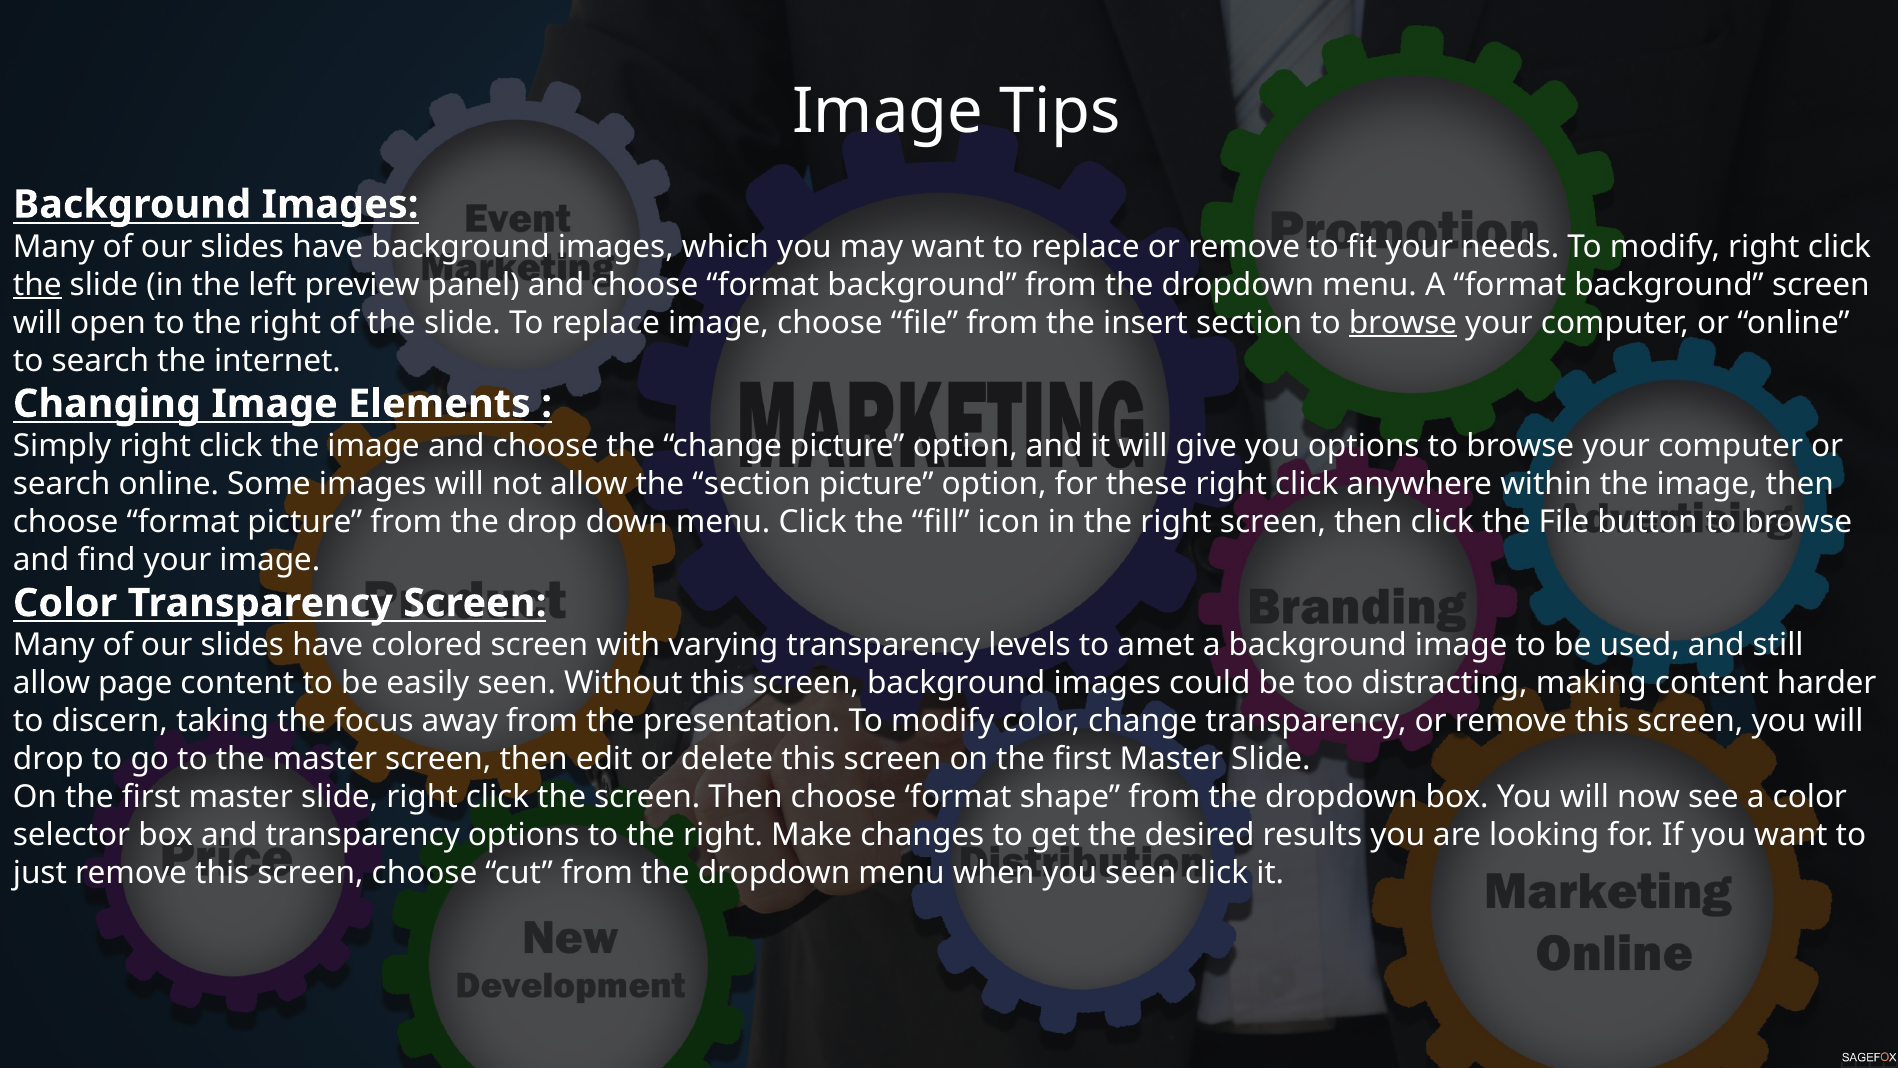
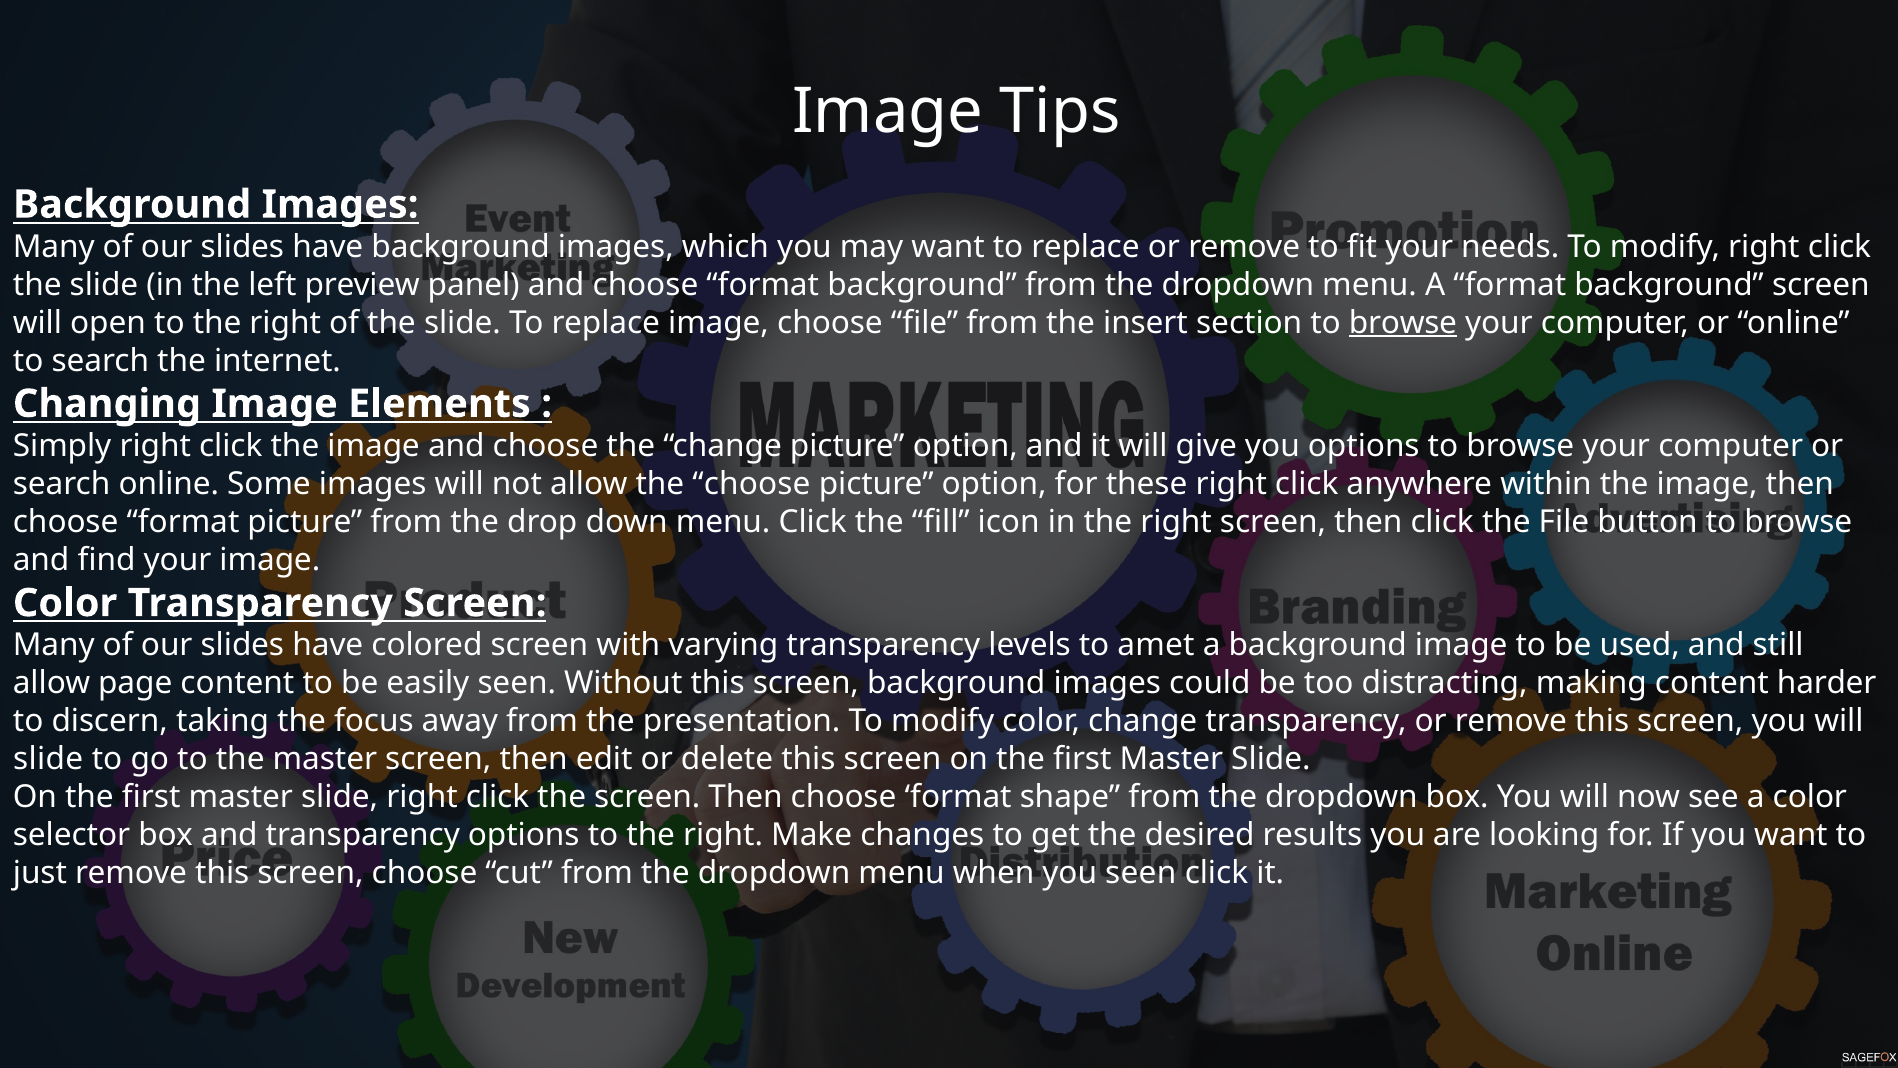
the at (37, 285) underline: present -> none
the section: section -> choose
drop at (48, 759): drop -> slide
